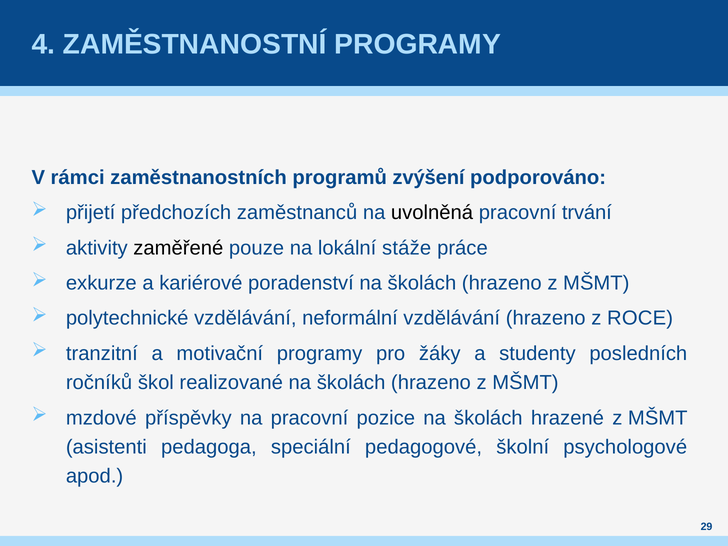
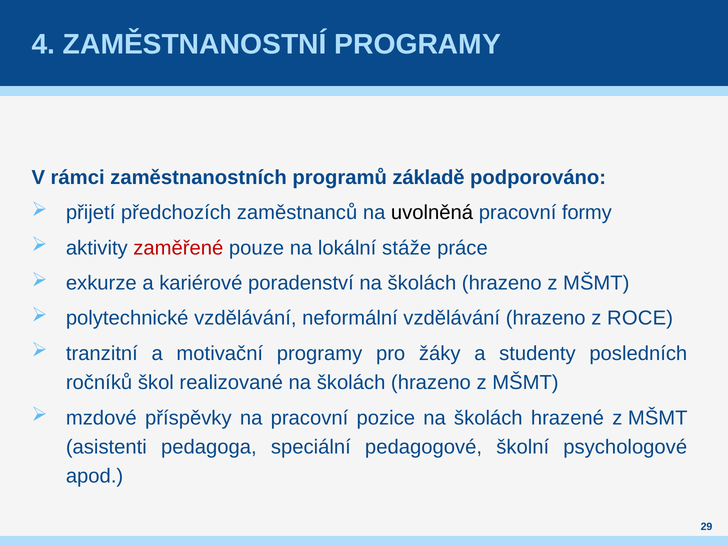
zvýšení: zvýšení -> základě
trvání: trvání -> formy
zaměřené colour: black -> red
